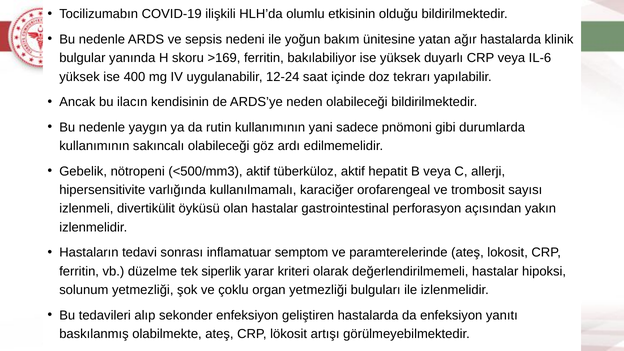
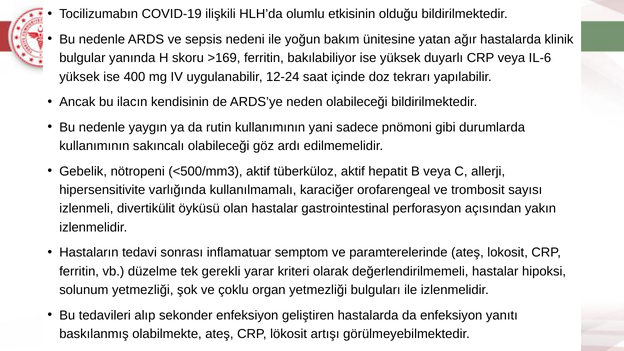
siperlik: siperlik -> gerekli
